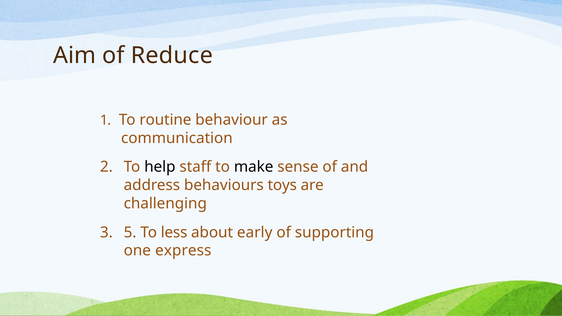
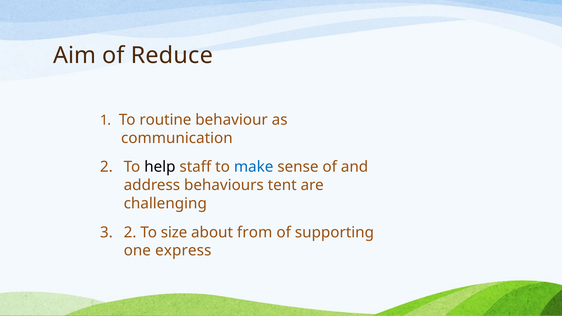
make colour: black -> blue
toys: toys -> tent
3 5: 5 -> 2
less: less -> size
early: early -> from
